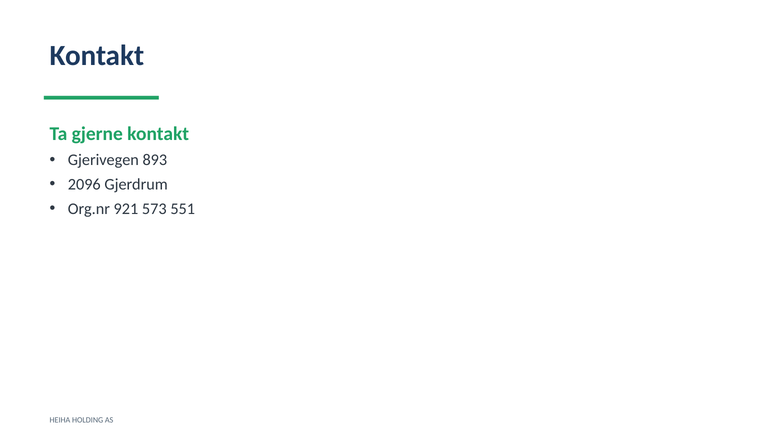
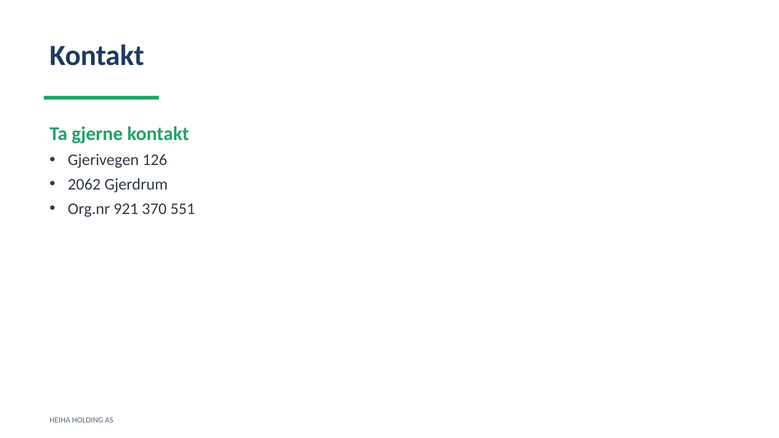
893: 893 -> 126
2096: 2096 -> 2062
573: 573 -> 370
